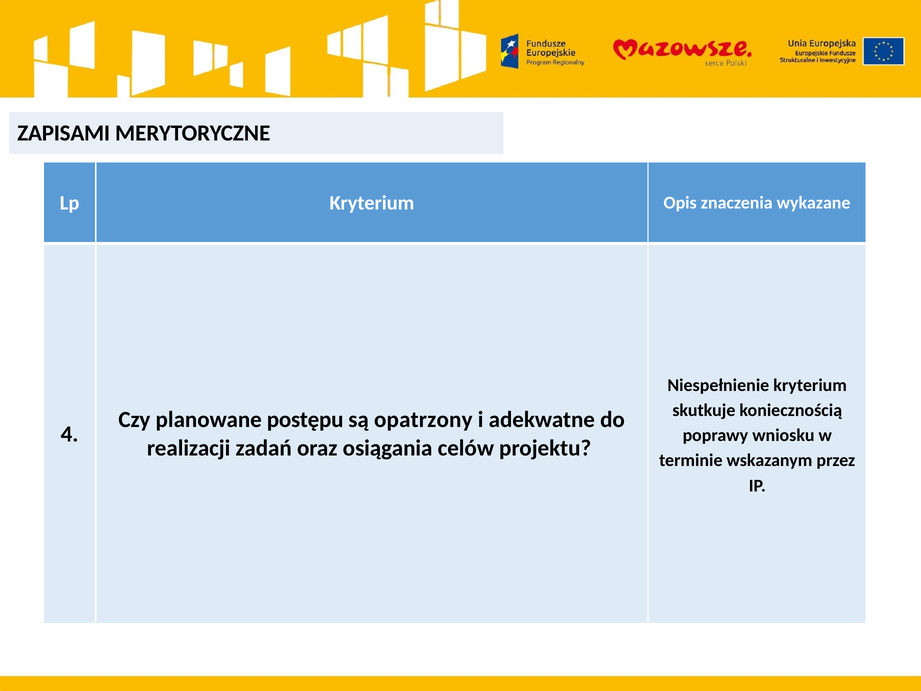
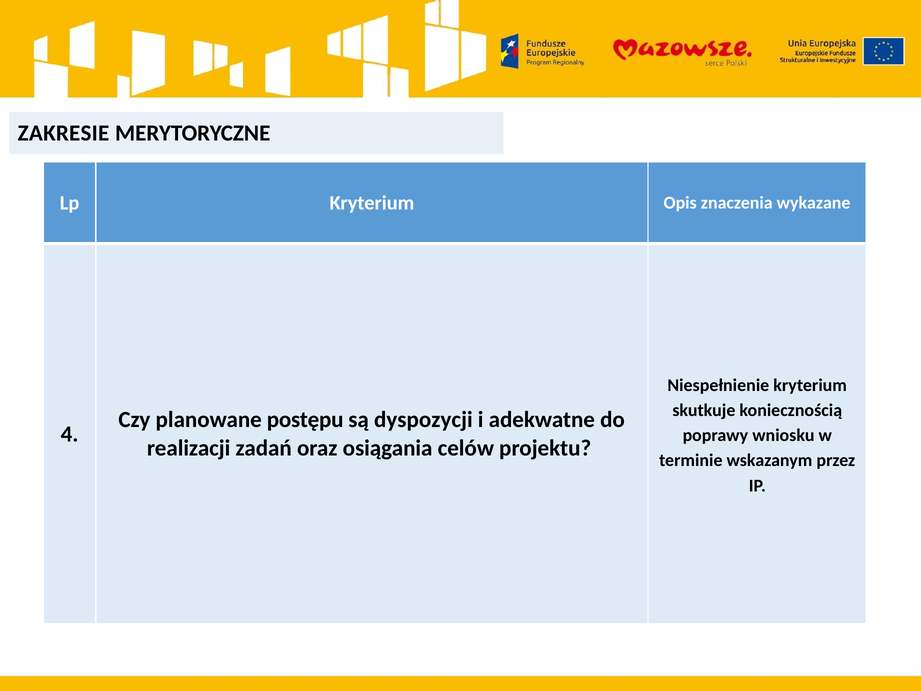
ZAPISAMI: ZAPISAMI -> ZAKRESIE
opatrzony: opatrzony -> dyspozycji
